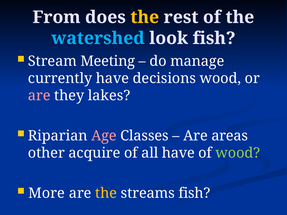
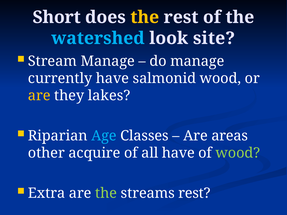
From: From -> Short
look fish: fish -> site
Stream Meeting: Meeting -> Manage
decisions: decisions -> salmonid
are at (39, 96) colour: pink -> yellow
Age colour: pink -> light blue
More: More -> Extra
the at (106, 193) colour: yellow -> light green
streams fish: fish -> rest
